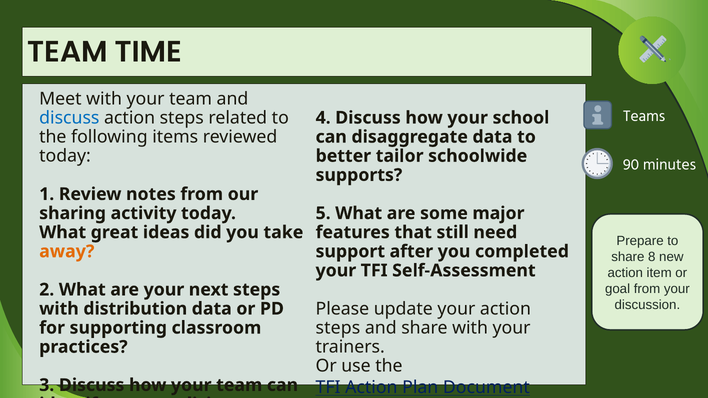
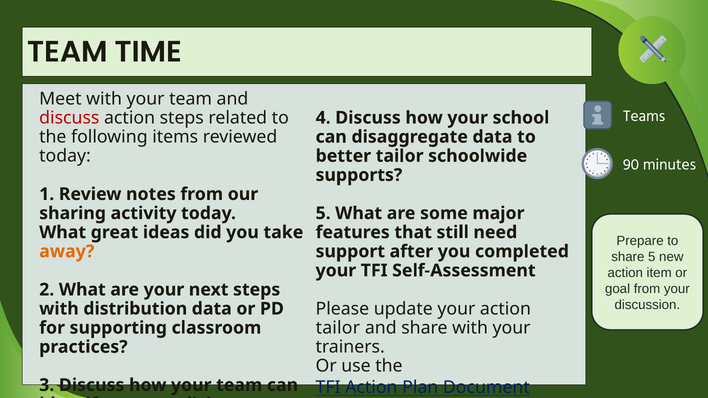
discuss at (69, 118) colour: blue -> red
share 8: 8 -> 5
steps at (338, 328): steps -> tailor
